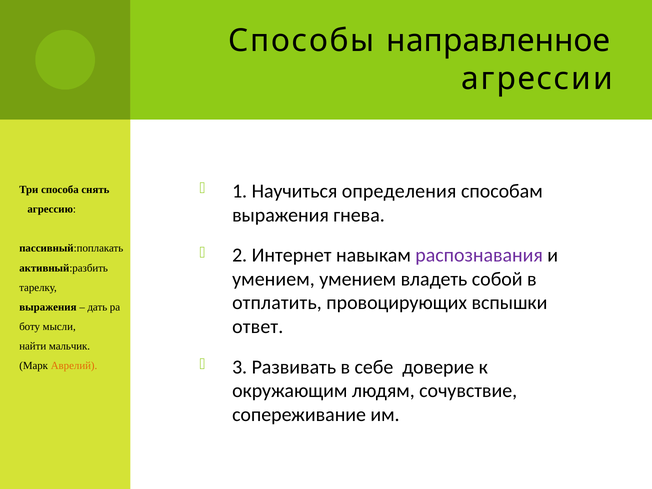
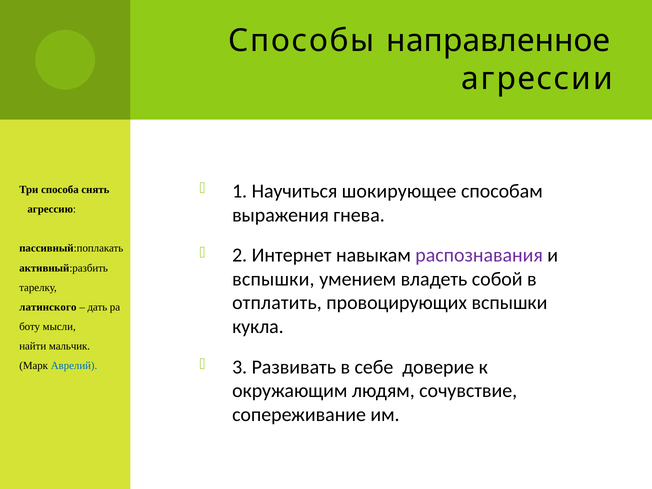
определения: определения -> шокирующее
умением at (273, 279): умением -> вспышки
выражения at (48, 307): выражения -> латинского
ответ: ответ -> кукла
Аврелий colour: orange -> blue
